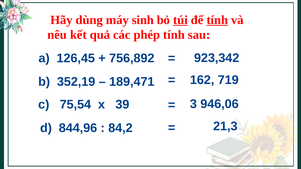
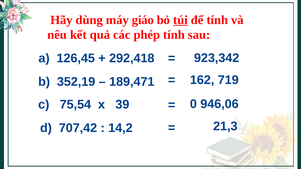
sinh: sinh -> giáo
tính at (217, 20) underline: present -> none
756,892: 756,892 -> 292,418
3: 3 -> 0
844,96: 844,96 -> 707,42
84,2: 84,2 -> 14,2
